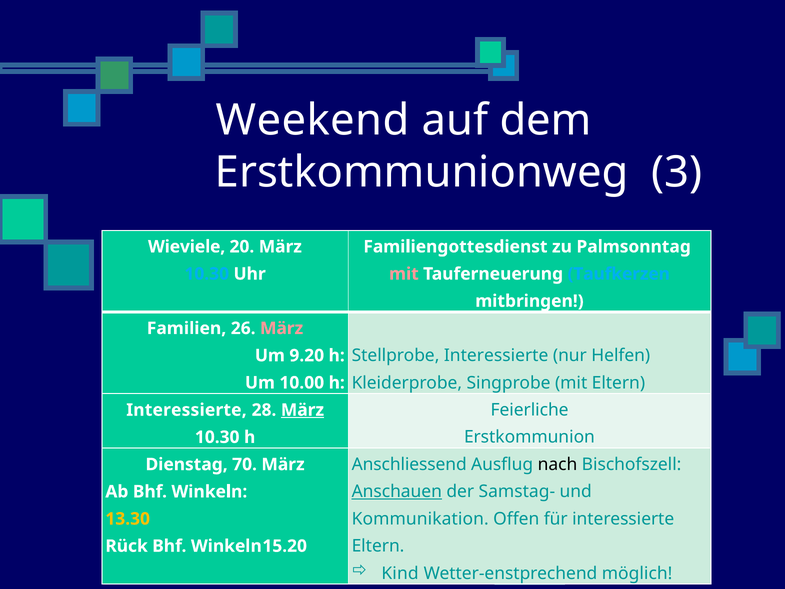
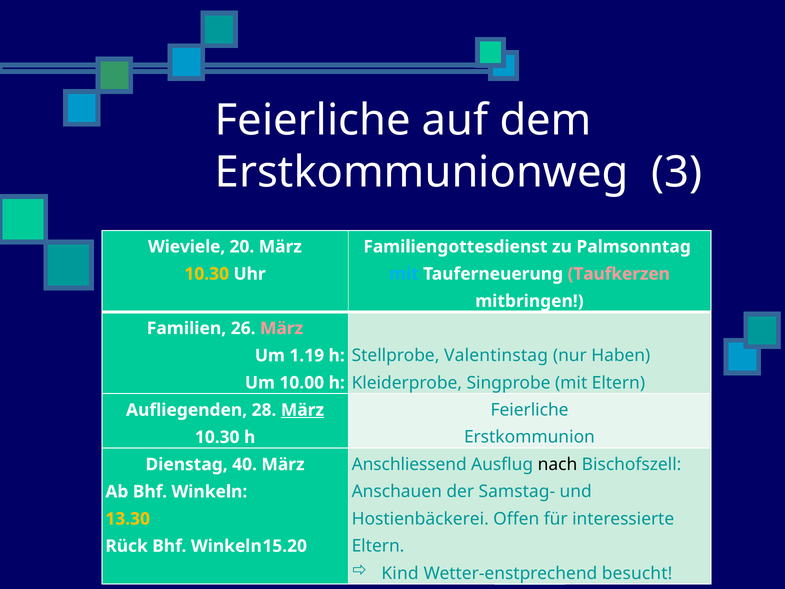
Weekend at (313, 120): Weekend -> Feierliche
10.30 at (207, 274) colour: light blue -> yellow
mit at (404, 274) colour: pink -> light blue
Taufkerzen colour: light blue -> pink
Stellprobe Interessierte: Interessierte -> Valentinstag
Helfen: Helfen -> Haben
9.20: 9.20 -> 1.19
Interessierte at (186, 410): Interessierte -> Aufliegenden
70: 70 -> 40
Anschauen underline: present -> none
Kommunikation: Kommunikation -> Hostienbäckerei
möglich: möglich -> besucht
